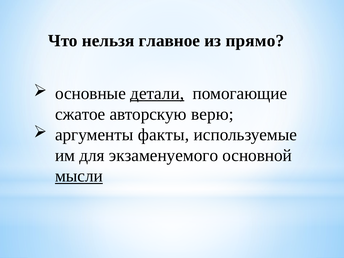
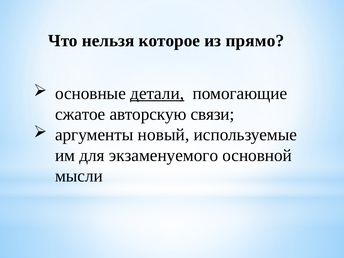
главное: главное -> которое
верю: верю -> связи
факты: факты -> новый
мысли underline: present -> none
